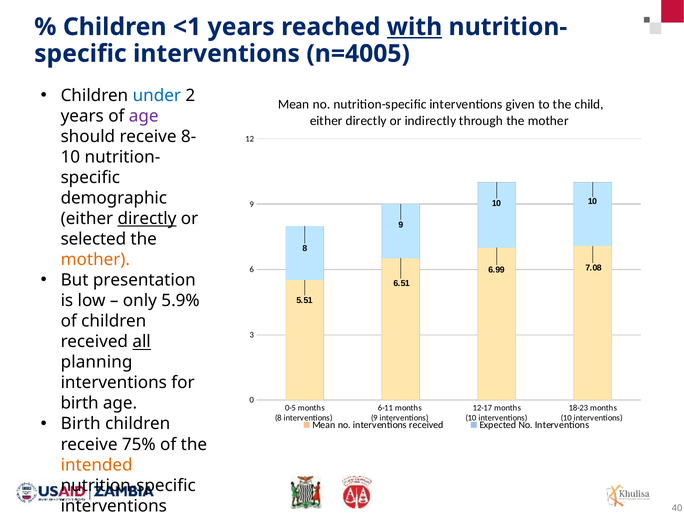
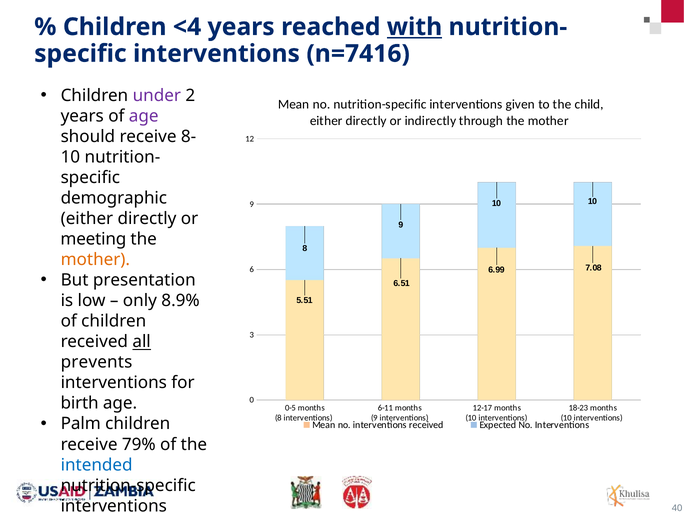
<1: <1 -> <4
n=4005: n=4005 -> n=7416
under colour: blue -> purple
directly at (147, 219) underline: present -> none
selected: selected -> meeting
5.9%: 5.9% -> 8.9%
planning: planning -> prevents
Birth at (81, 424): Birth -> Palm
75%: 75% -> 79%
intended colour: orange -> blue
